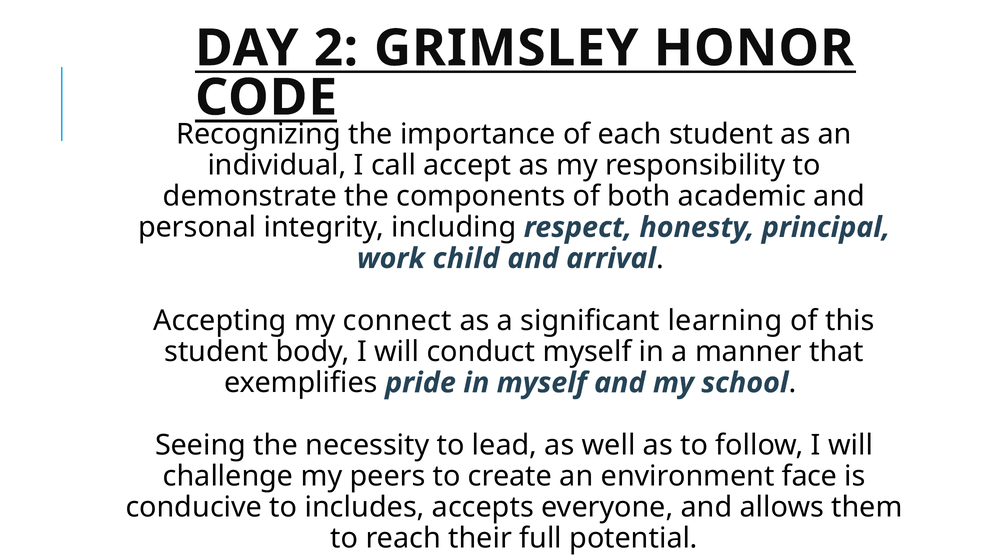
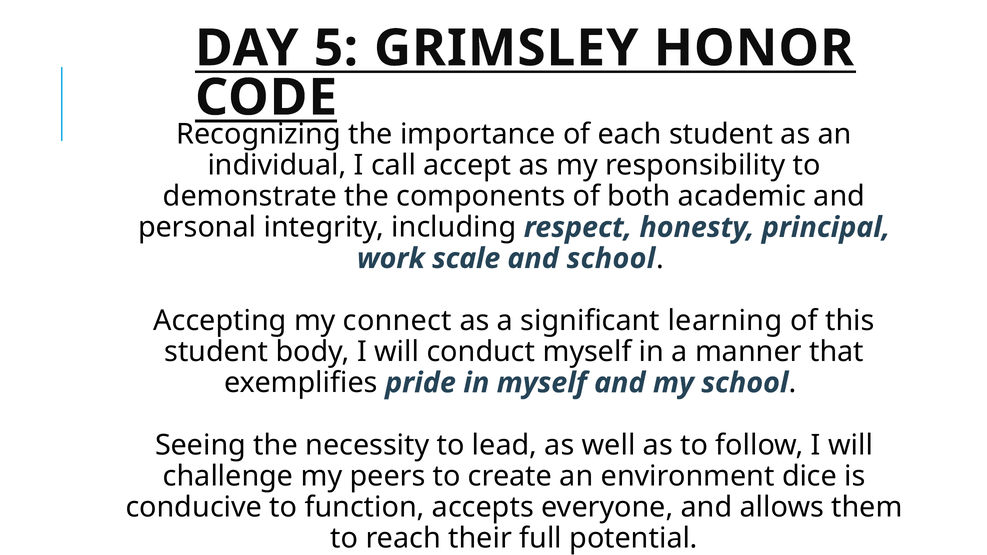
2: 2 -> 5
child: child -> scale
and arrival: arrival -> school
face: face -> dice
includes: includes -> function
